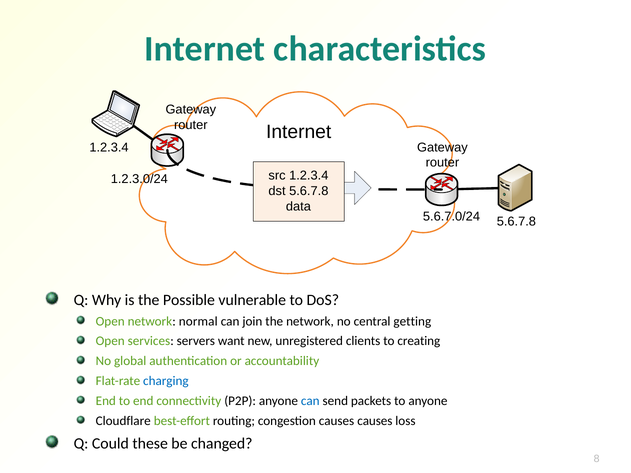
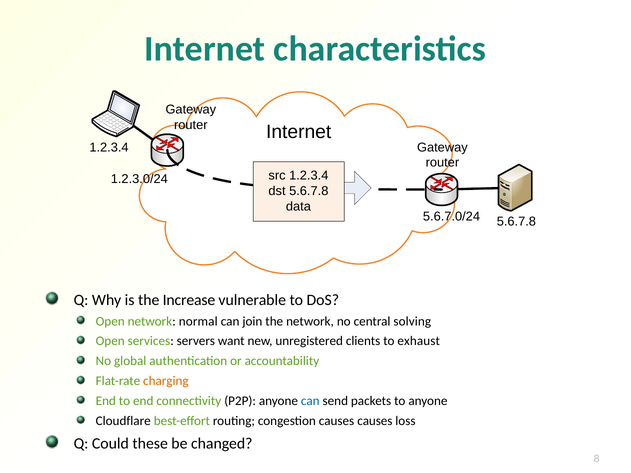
Possible: Possible -> Increase
getting: getting -> solving
creating: creating -> exhaust
charging colour: blue -> orange
